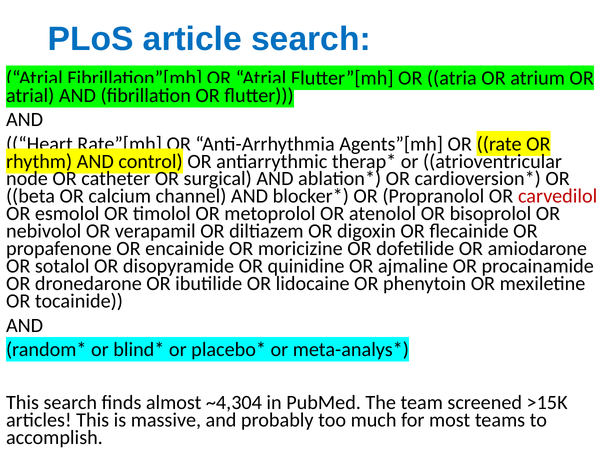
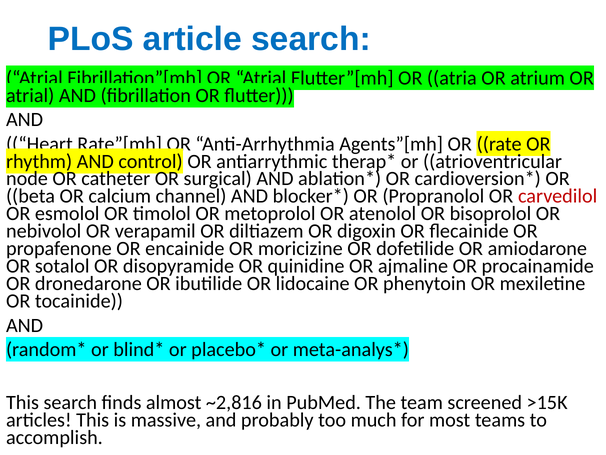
~4,304: ~4,304 -> ~2,816
